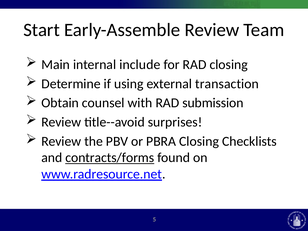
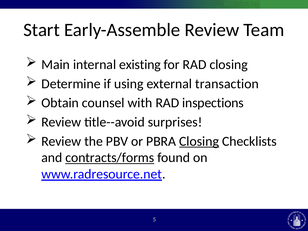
include: include -> existing
submission: submission -> inspections
Closing at (199, 141) underline: none -> present
